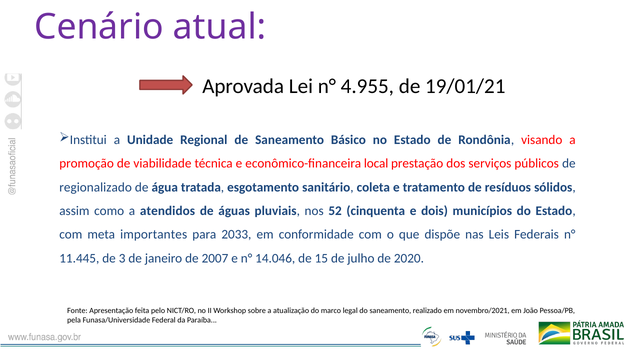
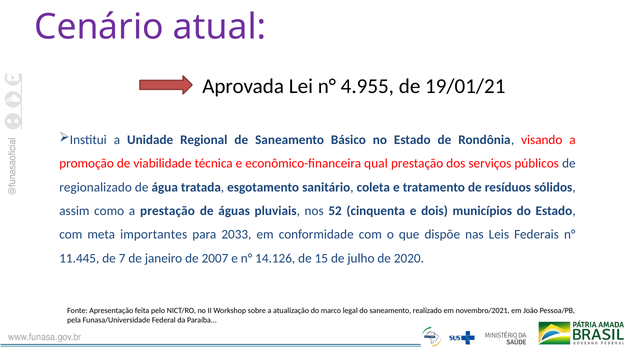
local: local -> qual
a atendidos: atendidos -> prestação
3: 3 -> 7
14.046: 14.046 -> 14.126
